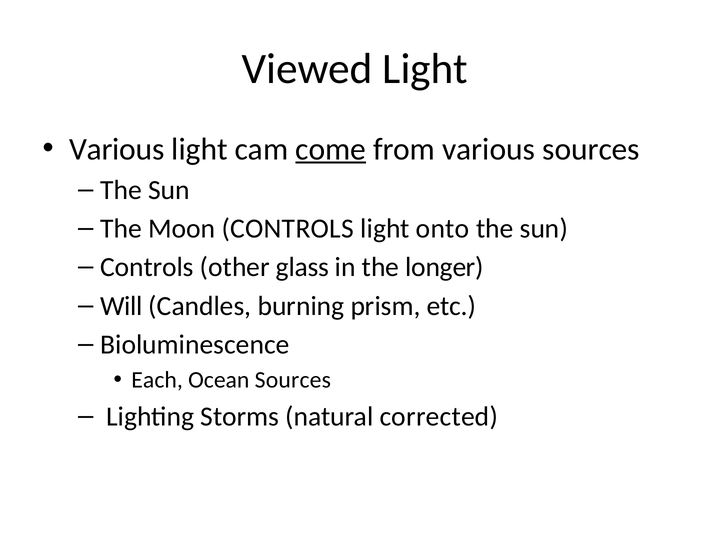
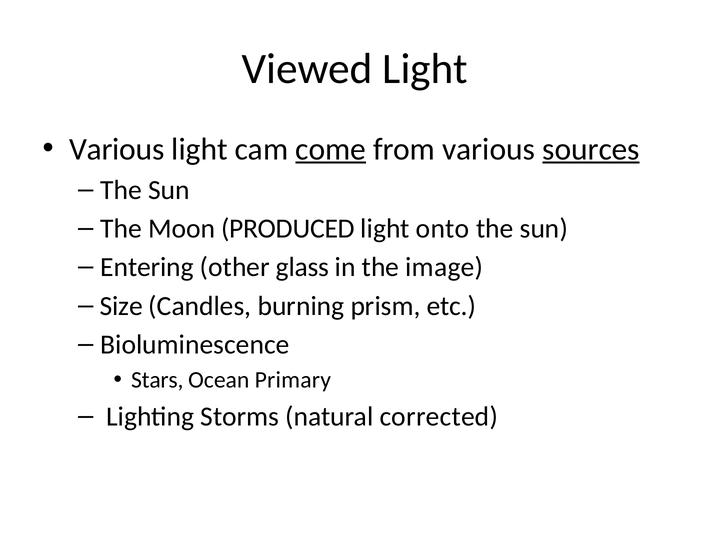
sources at (591, 149) underline: none -> present
Moon CONTROLS: CONTROLS -> PRODUCED
Controls at (147, 267): Controls -> Entering
longer: longer -> image
Will: Will -> Size
Each: Each -> Stars
Ocean Sources: Sources -> Primary
